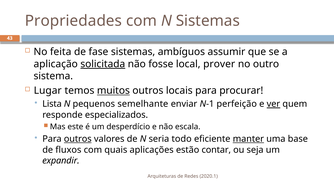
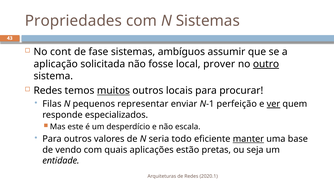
feita: feita -> cont
solicitada underline: present -> none
outro underline: none -> present
Lugar at (48, 91): Lugar -> Redes
Lista: Lista -> Filas
semelhante: semelhante -> representar
outros at (78, 139) underline: present -> none
fluxos: fluxos -> vendo
contar: contar -> pretas
expandir: expandir -> entidade
